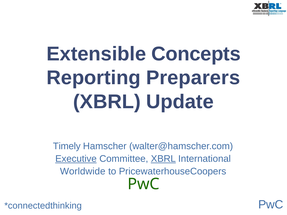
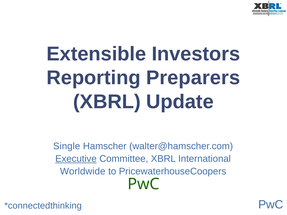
Concepts: Concepts -> Investors
Timely: Timely -> Single
XBRL at (163, 159) underline: present -> none
